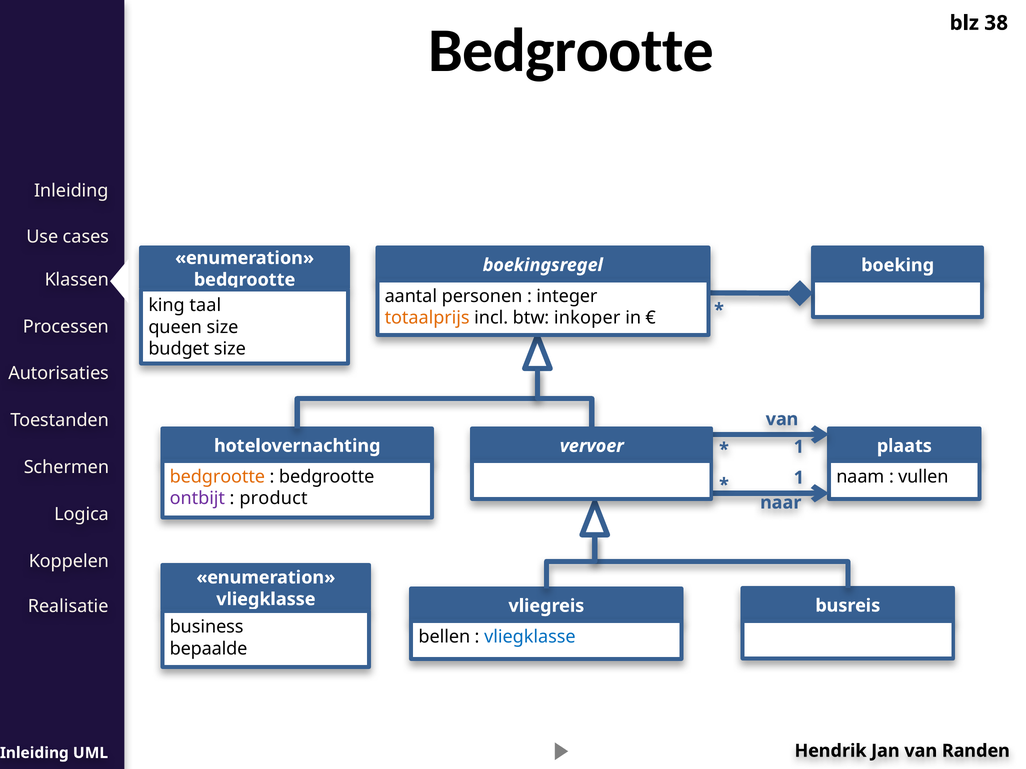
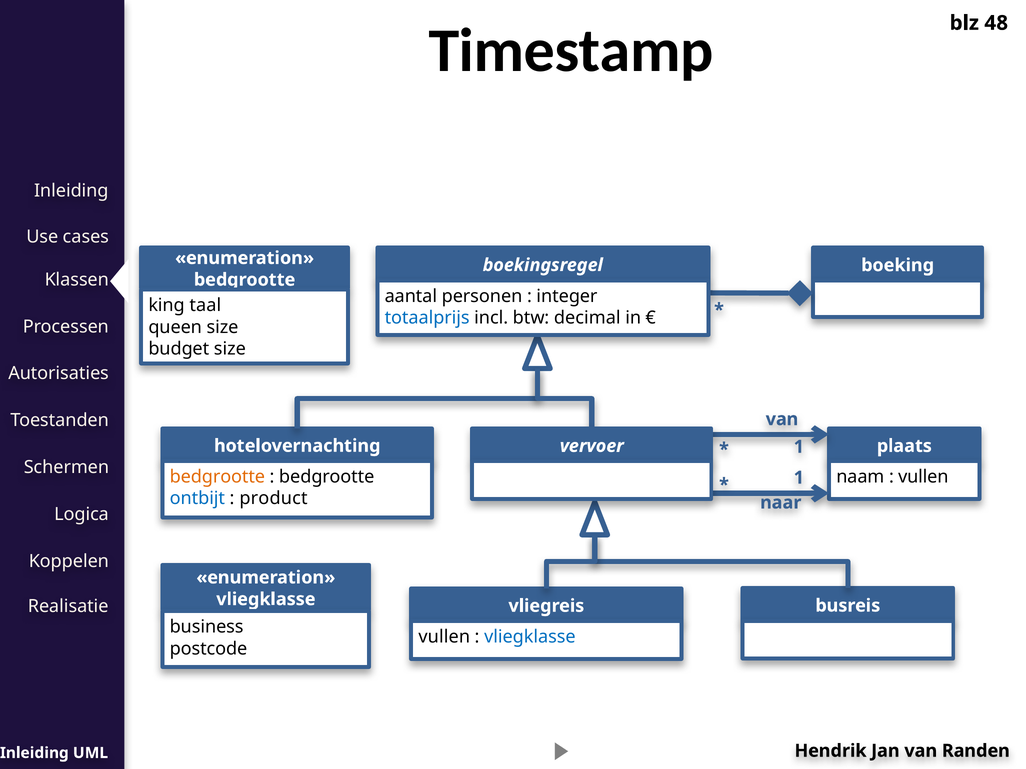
38: 38 -> 48
Bedgrootte at (571, 51): Bedgrootte -> Timestamp
totaalprijs colour: orange -> blue
inkoper: inkoper -> decimal
ontbijt colour: purple -> blue
bellen at (444, 637): bellen -> vullen
bepaalde: bepaalde -> postcode
